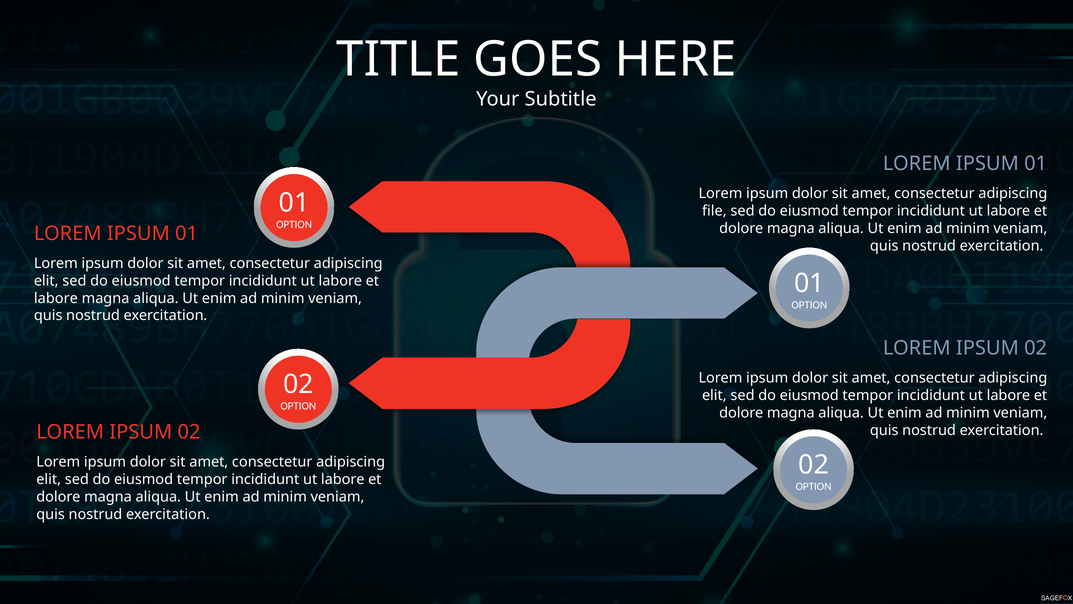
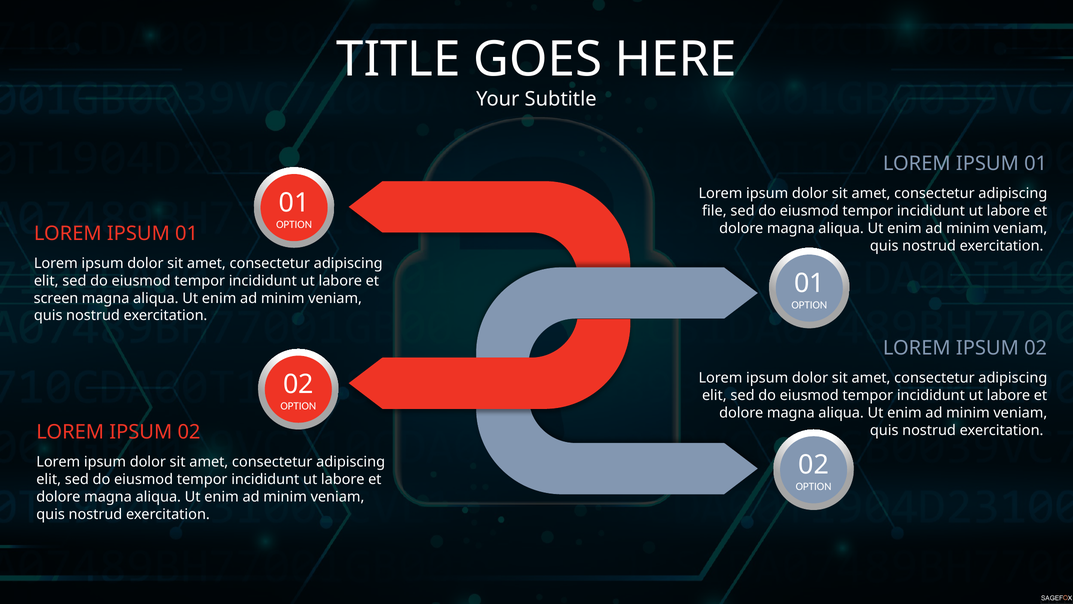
labore at (56, 298): labore -> screen
